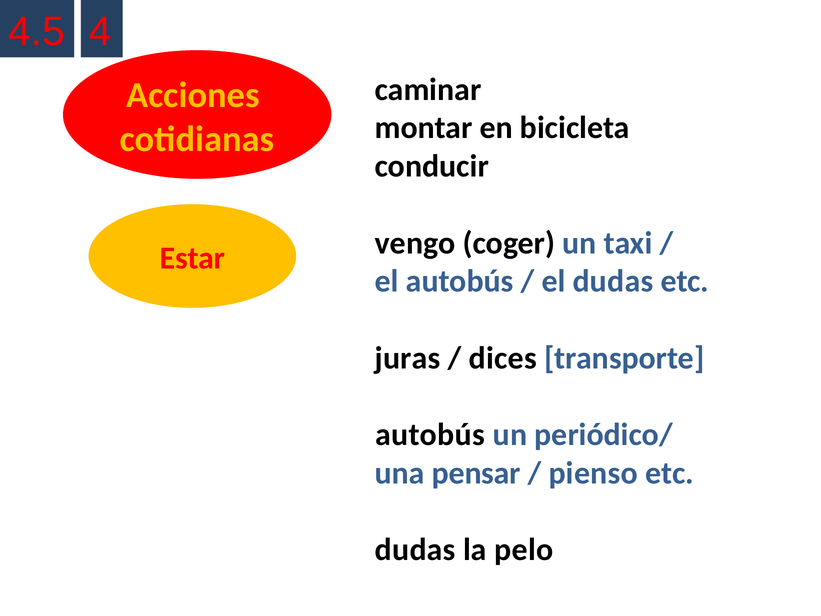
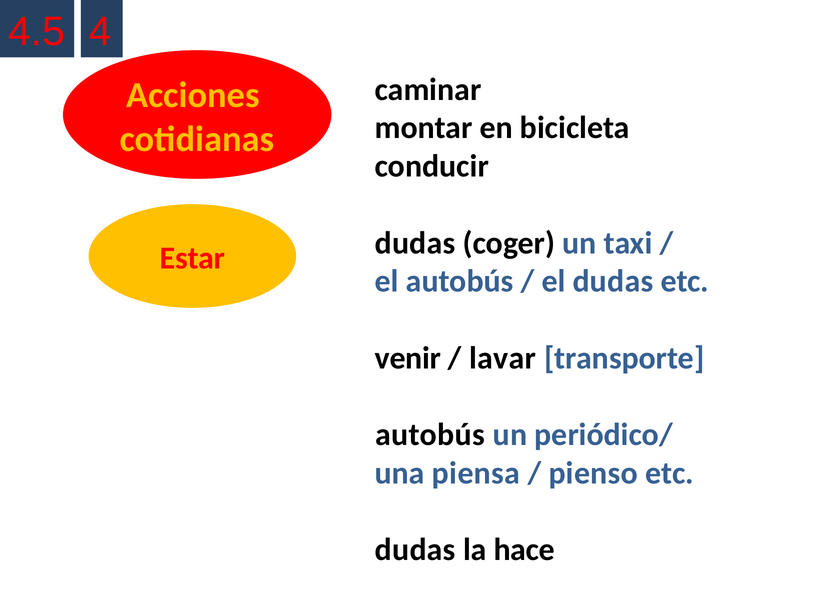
vengo at (415, 243): vengo -> dudas
juras: juras -> venir
dices: dices -> lavar
pensar: pensar -> piensa
pelo: pelo -> hace
